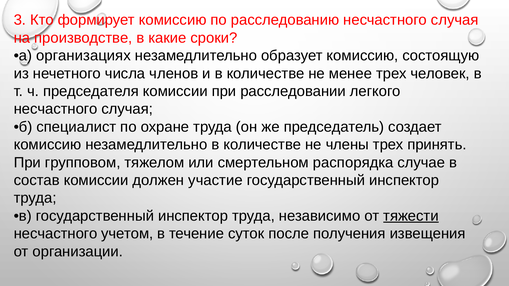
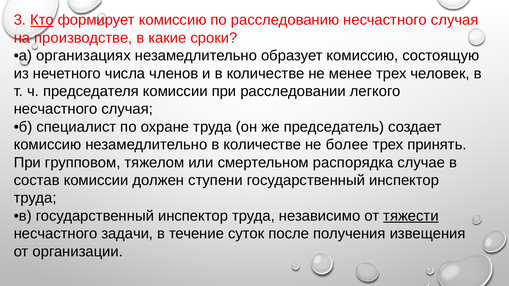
Кто underline: none -> present
члены: члены -> более
участие: участие -> ступени
учетом: учетом -> задачи
